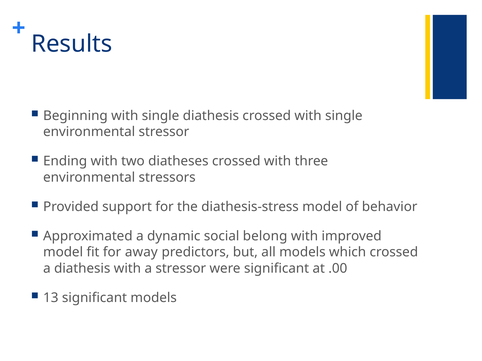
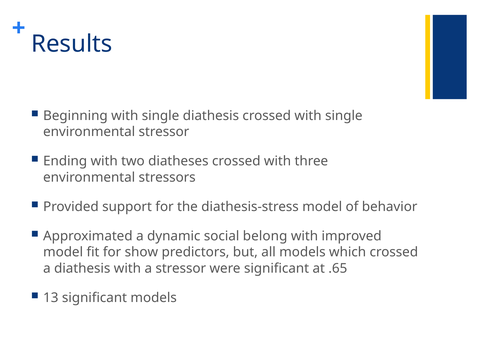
away: away -> show
.00: .00 -> .65
